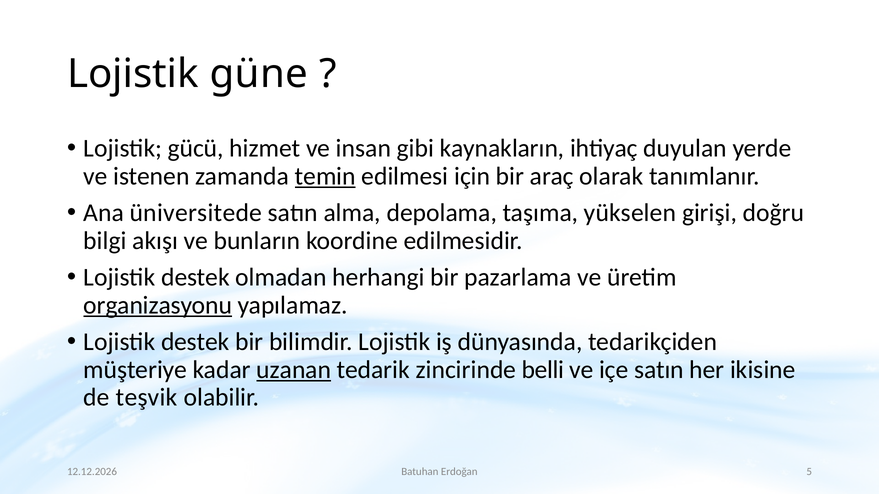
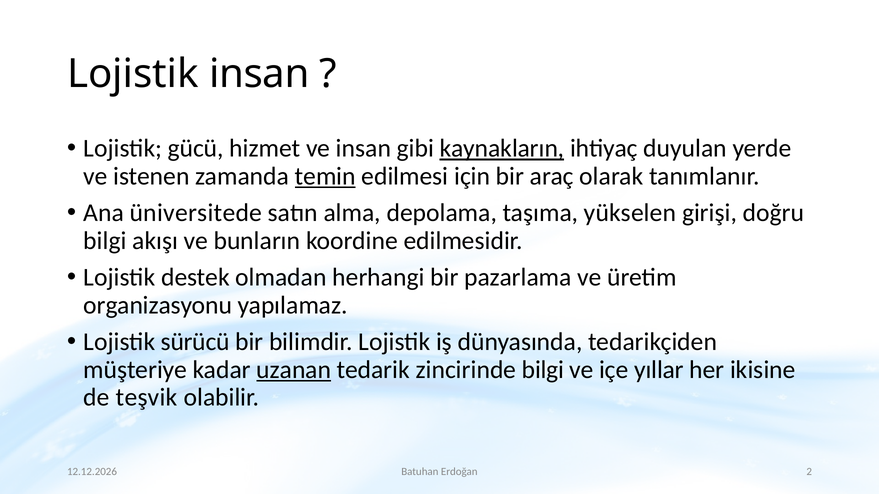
Lojistik güne: güne -> insan
kaynakların underline: none -> present
organizasyonu underline: present -> none
destek at (195, 342): destek -> sürücü
zincirinde belli: belli -> bilgi
içe satın: satın -> yıllar
5: 5 -> 2
